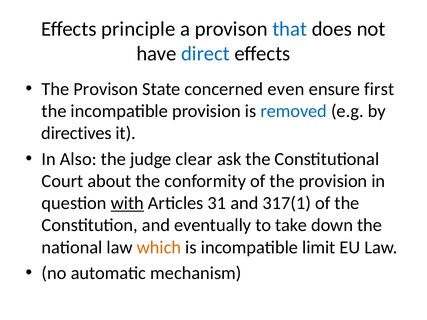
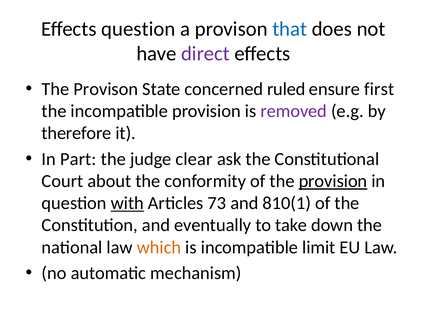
Effects principle: principle -> question
direct colour: blue -> purple
even: even -> ruled
removed colour: blue -> purple
directives: directives -> therefore
Also: Also -> Part
provision at (333, 181) underline: none -> present
31: 31 -> 73
317(1: 317(1 -> 810(1
